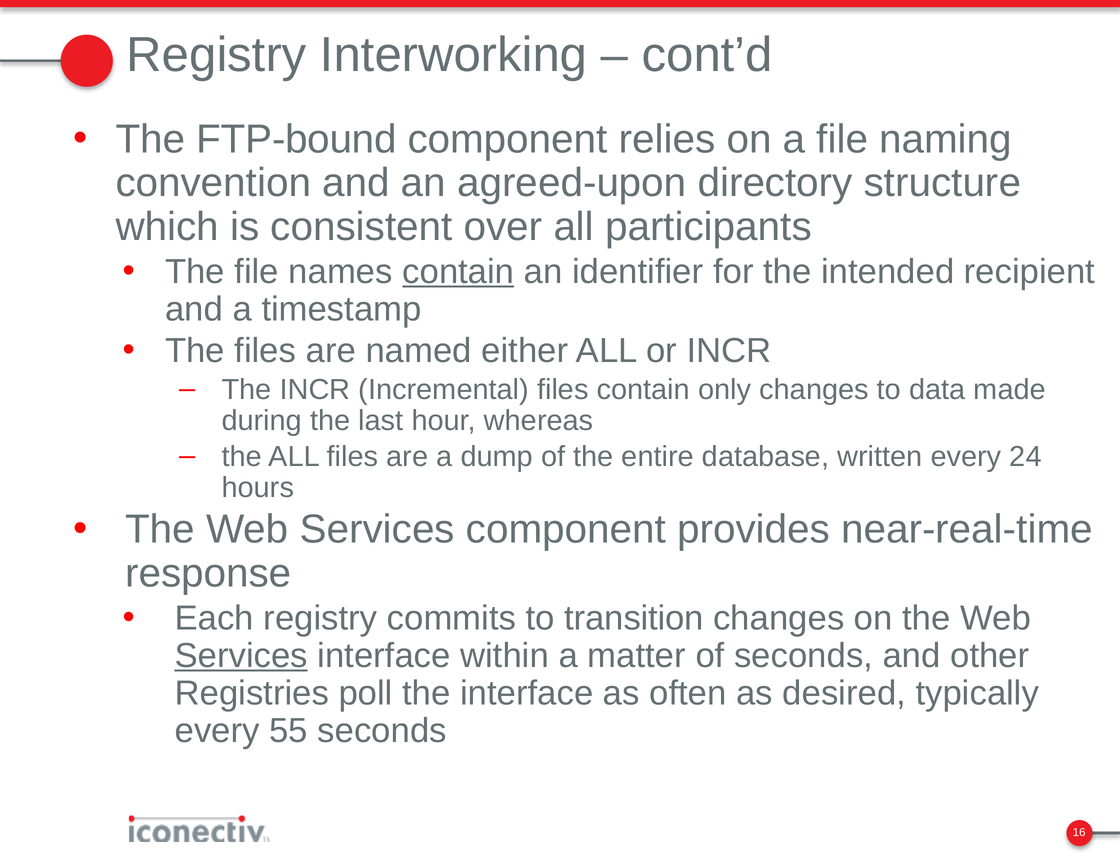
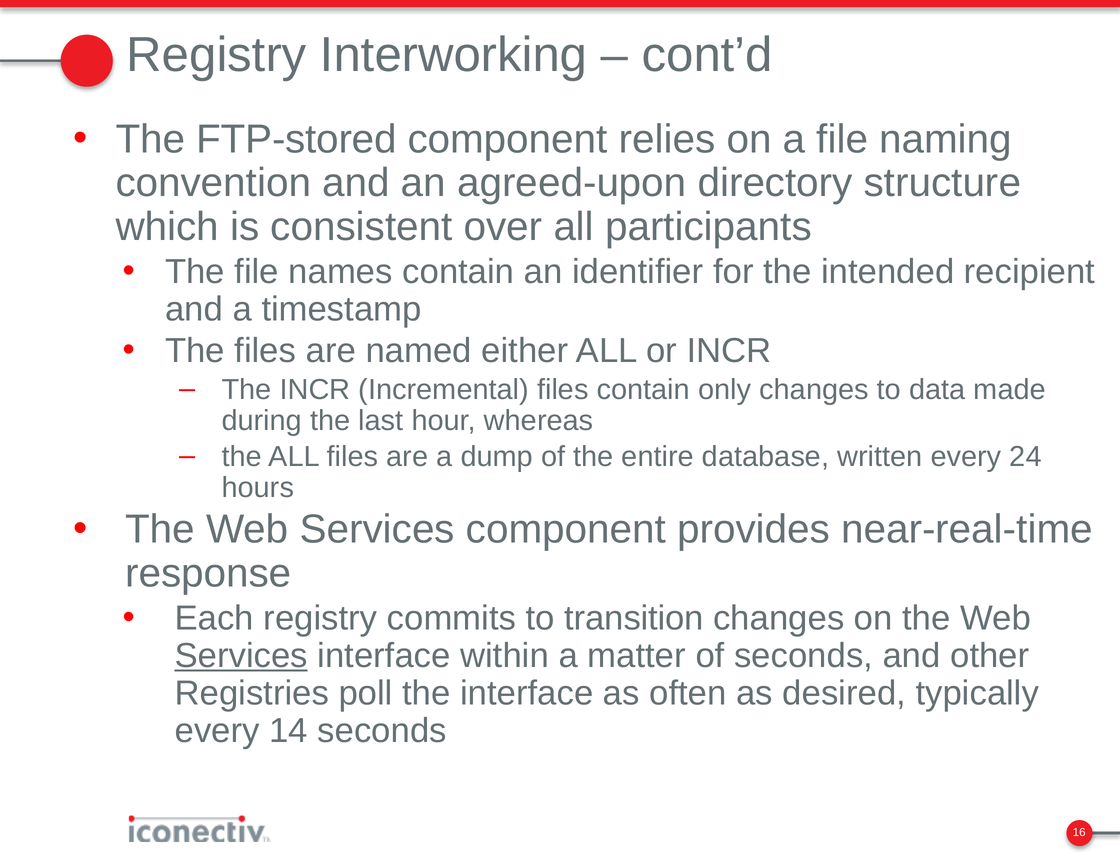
FTP-bound: FTP-bound -> FTP-stored
contain at (458, 272) underline: present -> none
55: 55 -> 14
